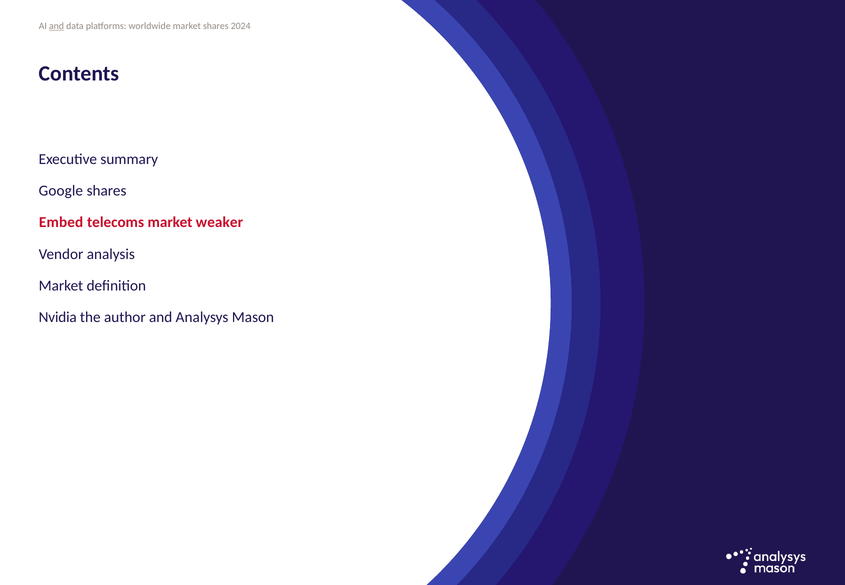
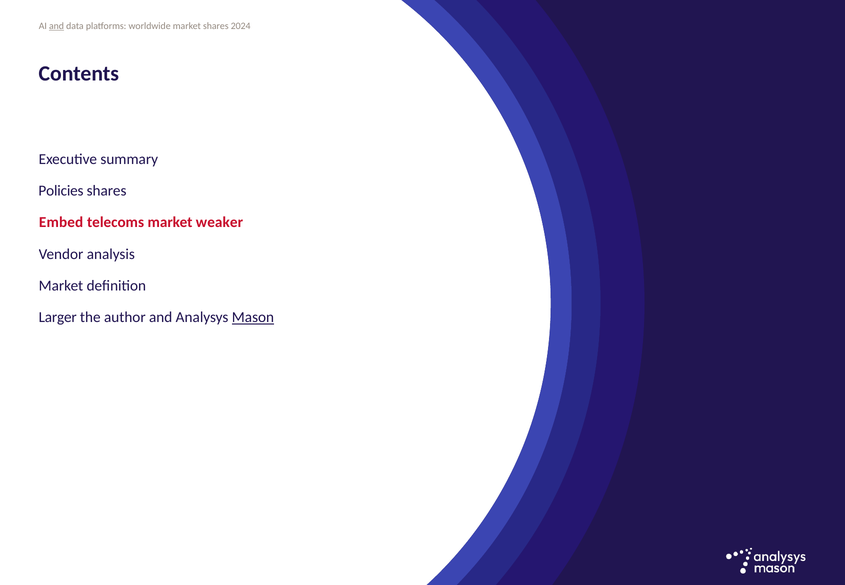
Google: Google -> Policies
Nvidia: Nvidia -> Larger
Mason underline: none -> present
